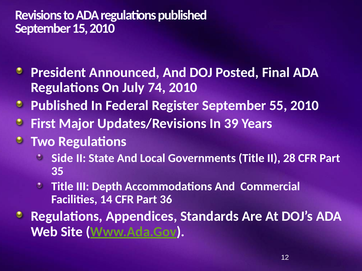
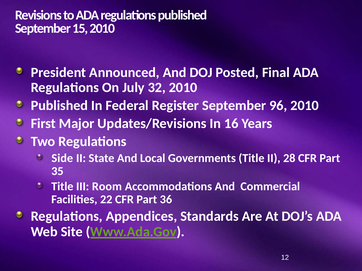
74: 74 -> 32
55: 55 -> 96
39: 39 -> 16
Depth: Depth -> Room
14: 14 -> 22
